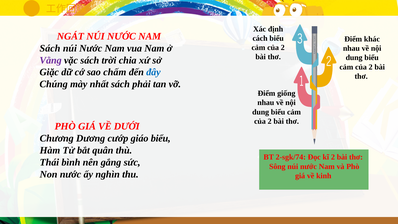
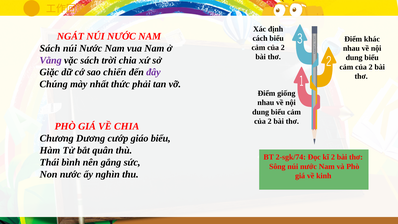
chấm: chấm -> chiến
đây colour: blue -> purple
nhất sách: sách -> thức
VỀ DƯỚI: DƯỚI -> CHIA
